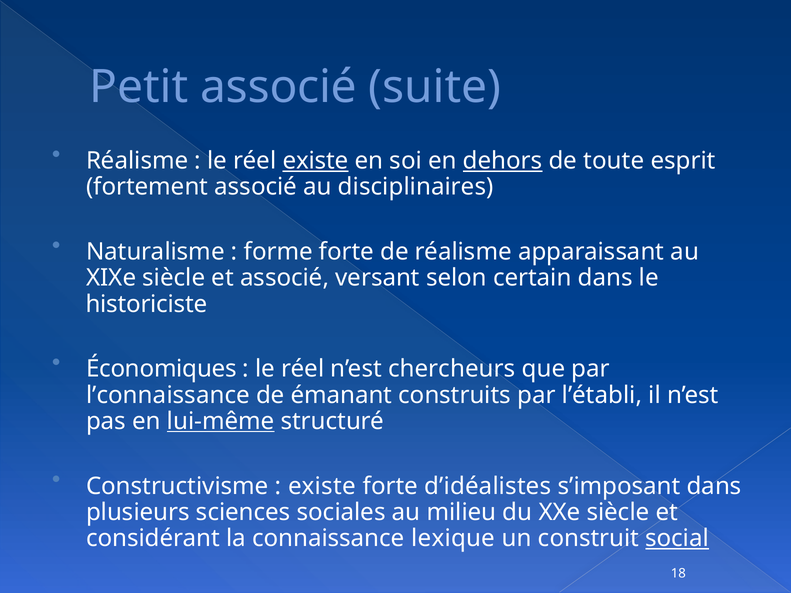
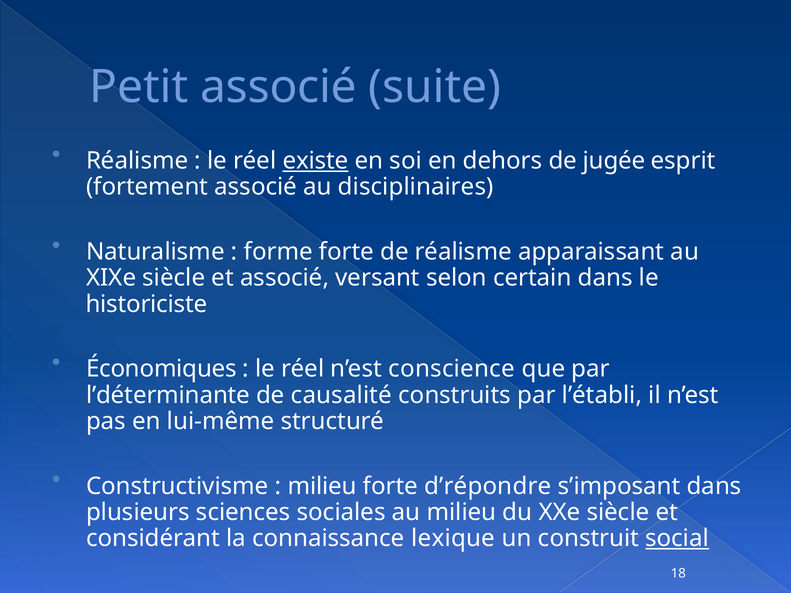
dehors underline: present -> none
toute: toute -> jugée
chercheurs: chercheurs -> conscience
l’connaissance: l’connaissance -> l’déterminante
émanant: émanant -> causalité
lui-même underline: present -> none
existe at (322, 486): existe -> milieu
d’idéalistes: d’idéalistes -> d’répondre
